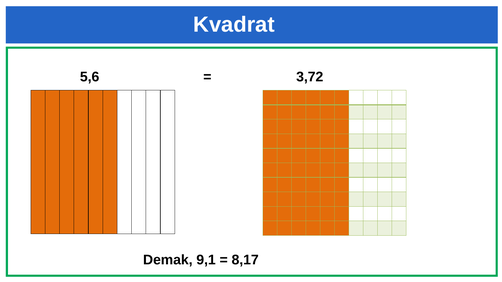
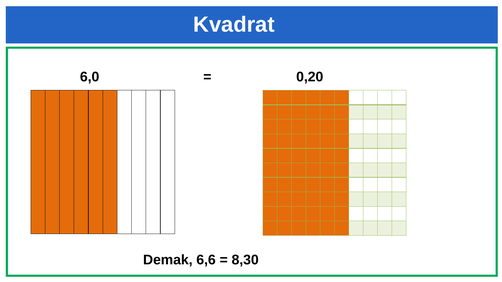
5,6: 5,6 -> 6,0
3,72: 3,72 -> 0,20
9,1: 9,1 -> 6,6
8,17: 8,17 -> 8,30
